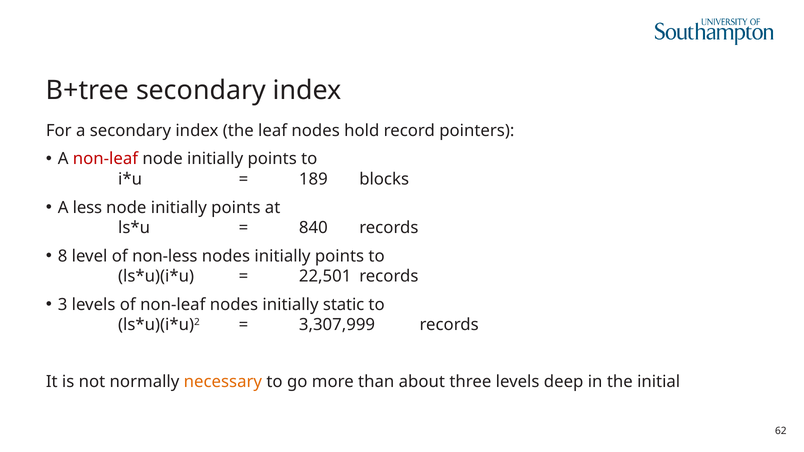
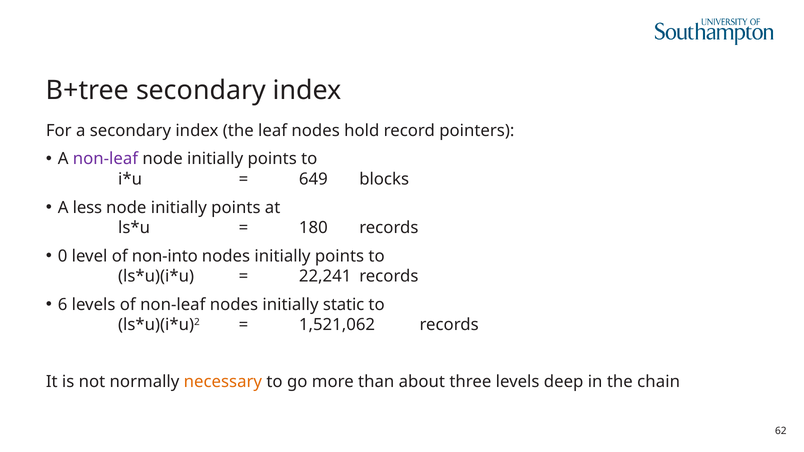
non-leaf at (105, 159) colour: red -> purple
189: 189 -> 649
840: 840 -> 180
8: 8 -> 0
non-less: non-less -> non-into
22,501: 22,501 -> 22,241
3: 3 -> 6
3,307,999: 3,307,999 -> 1,521,062
initial: initial -> chain
